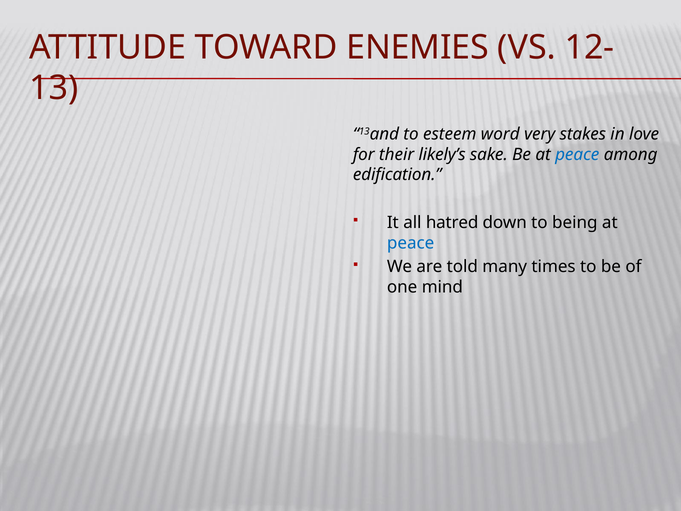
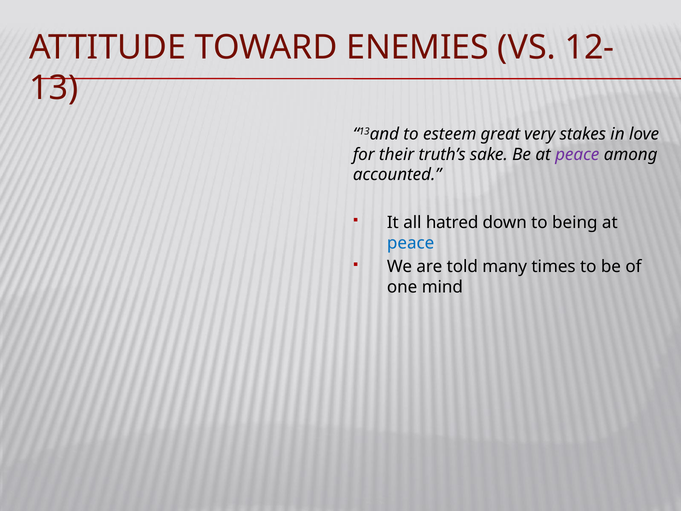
word: word -> great
likely’s: likely’s -> truth’s
peace at (577, 154) colour: blue -> purple
edification: edification -> accounted
